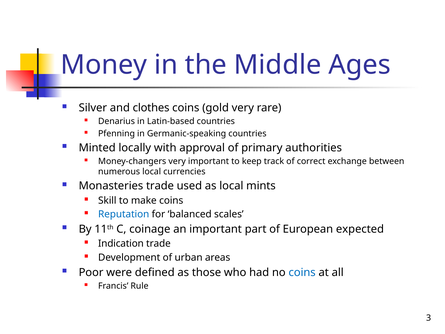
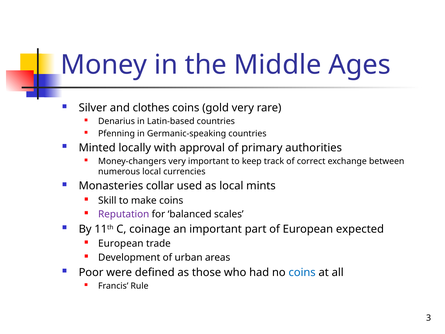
Monasteries trade: trade -> collar
Reputation colour: blue -> purple
Indication at (121, 244): Indication -> European
